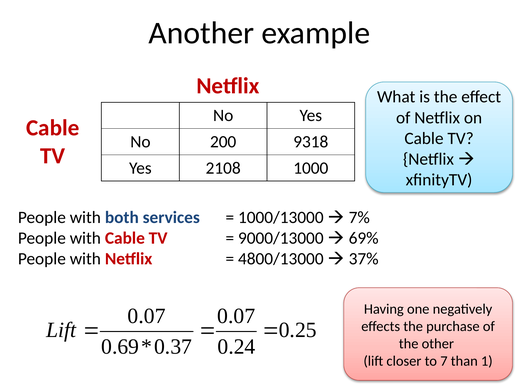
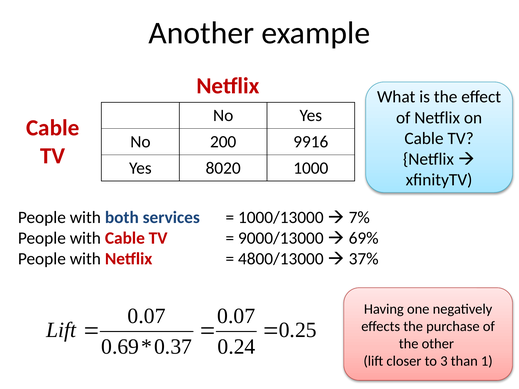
9318: 9318 -> 9916
2108: 2108 -> 8020
7: 7 -> 3
